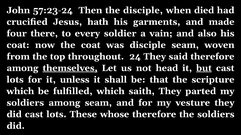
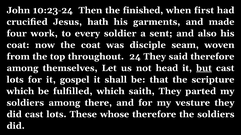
57:23-24: 57:23-24 -> 10:23-24
the disciple: disciple -> finished
died: died -> first
there: there -> work
vain: vain -> sent
themselves underline: present -> none
unless: unless -> gospel
among seam: seam -> there
